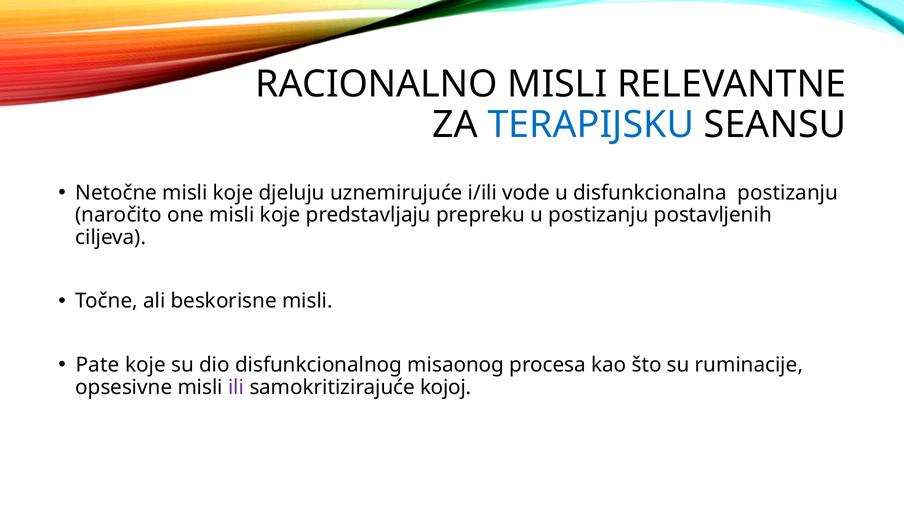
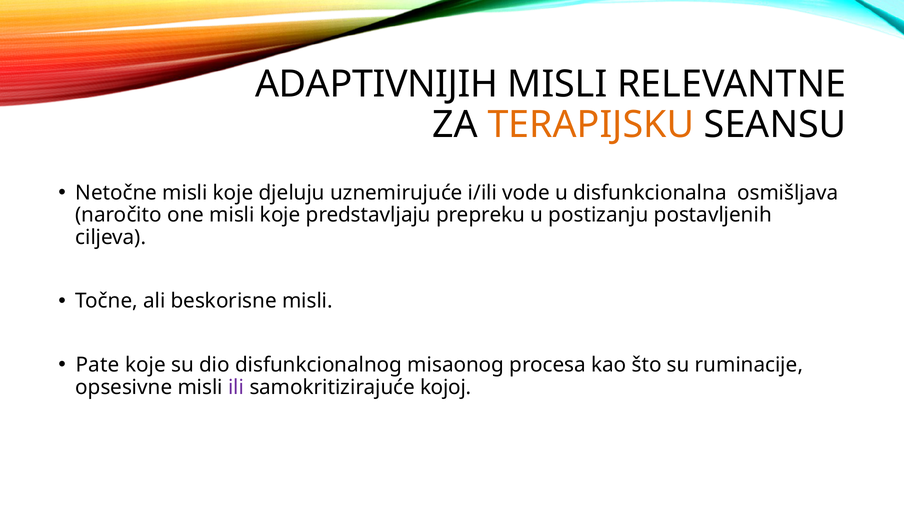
RACIONALNO: RACIONALNO -> ADAPTIVNIJIH
TERAPIJSKU colour: blue -> orange
disfunkcionalna postizanju: postizanju -> osmišljava
